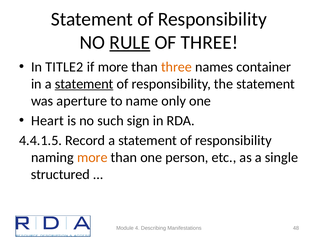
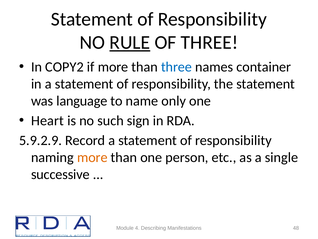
TITLE2: TITLE2 -> COPY2
three at (177, 67) colour: orange -> blue
statement at (84, 84) underline: present -> none
aperture: aperture -> language
4.4.1.5: 4.4.1.5 -> 5.9.2.9
structured: structured -> successive
